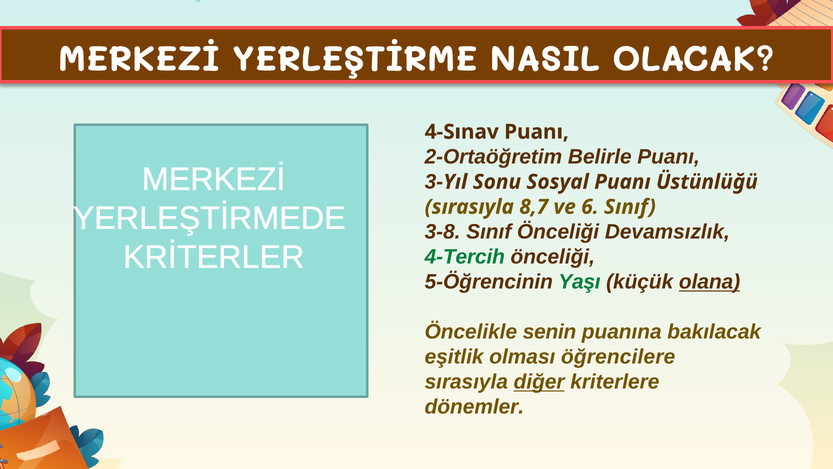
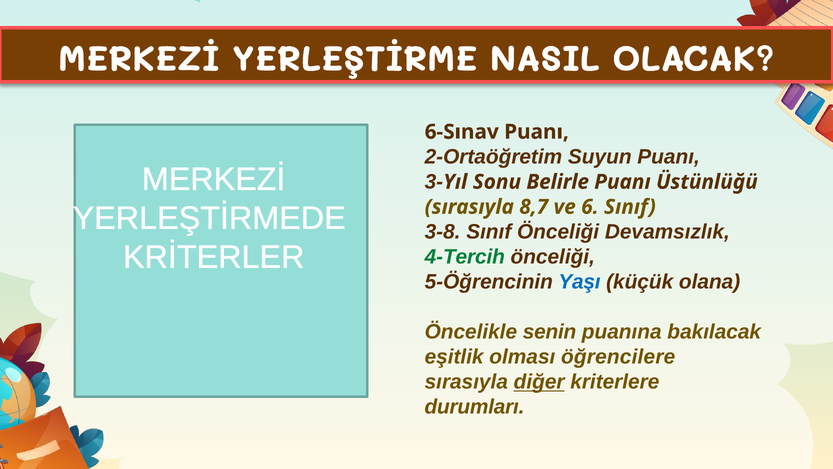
4-Sınav: 4-Sınav -> 6-Sınav
Belirle: Belirle -> Suyun
Sosyal: Sosyal -> Belirle
Yaşı colour: green -> blue
olana underline: present -> none
dönemler: dönemler -> durumları
